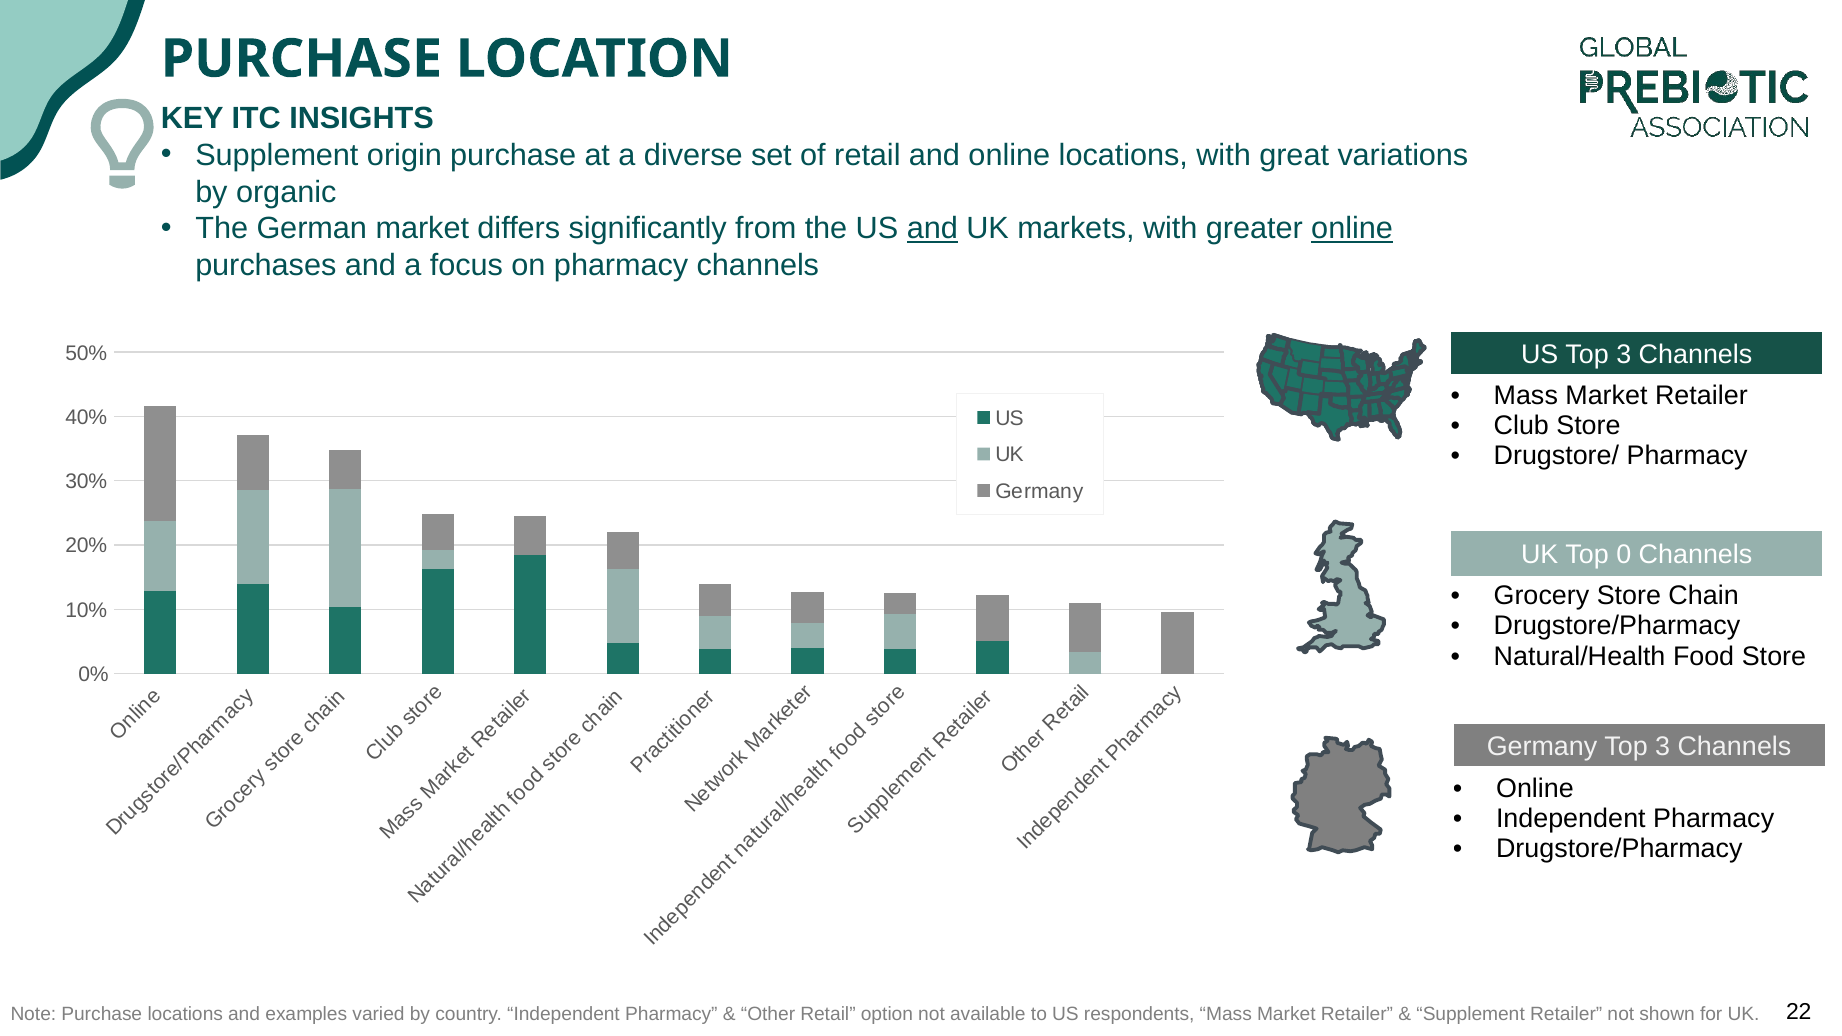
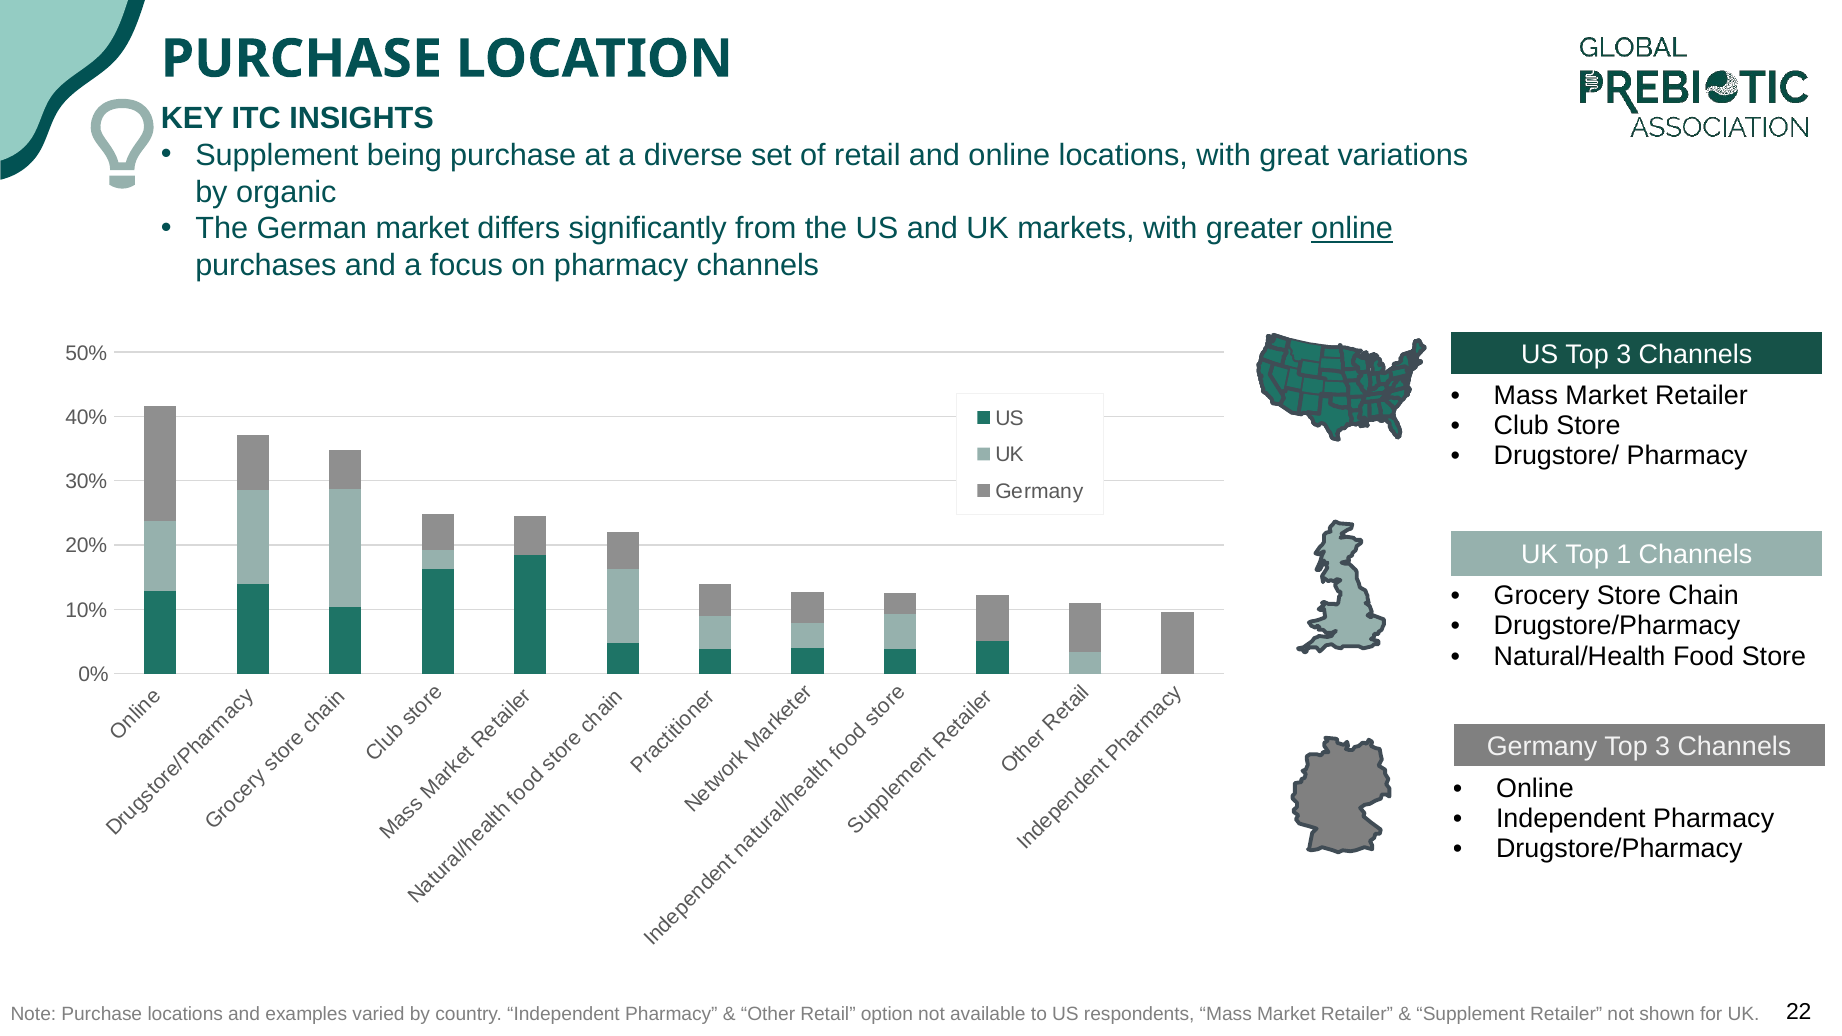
origin: origin -> being
and at (932, 229) underline: present -> none
0: 0 -> 1
